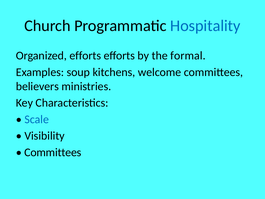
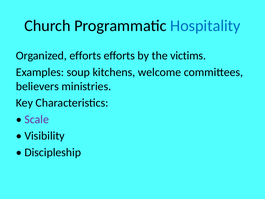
formal: formal -> victims
Scale colour: blue -> purple
Committees at (53, 152): Committees -> Discipleship
